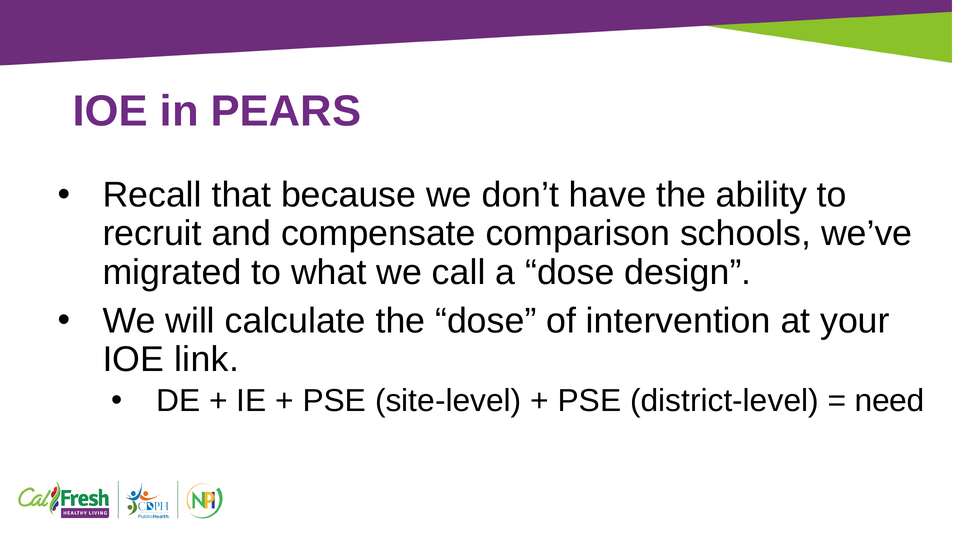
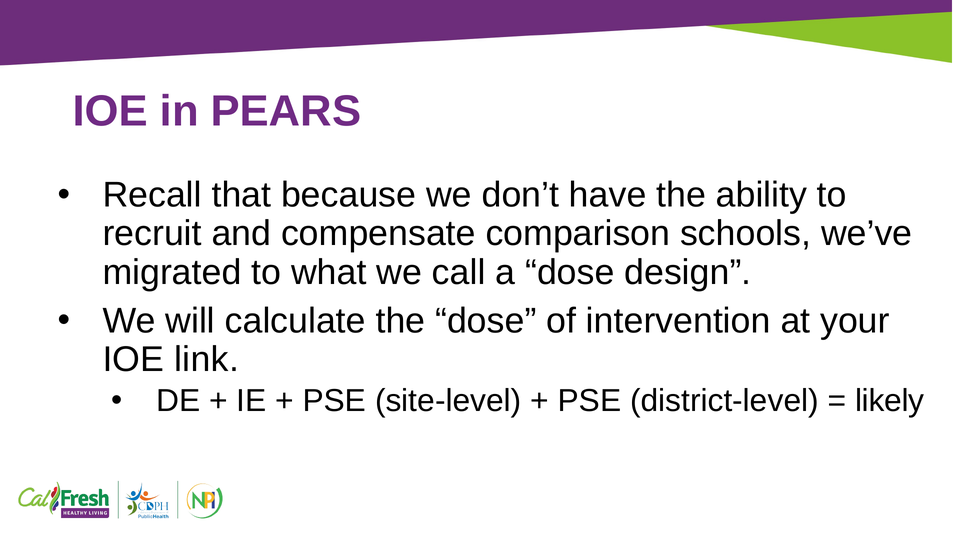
need: need -> likely
